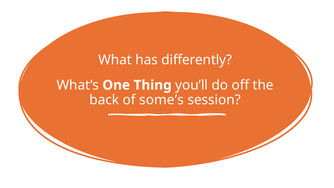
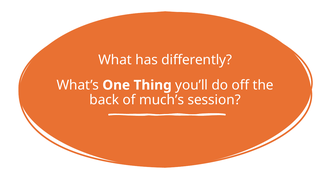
some’s: some’s -> much’s
